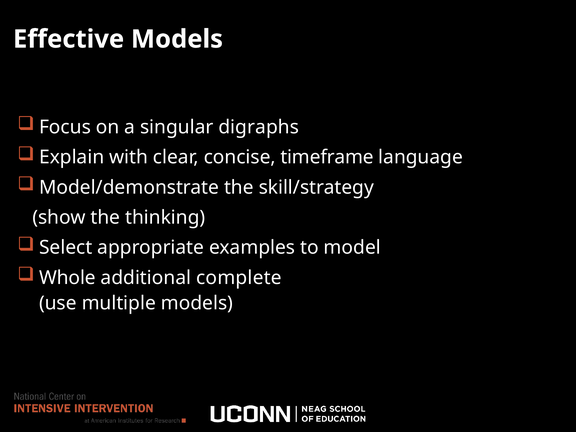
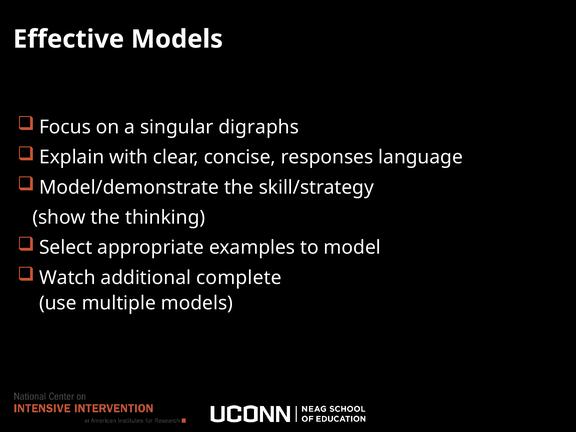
timeframe: timeframe -> responses
Whole: Whole -> Watch
